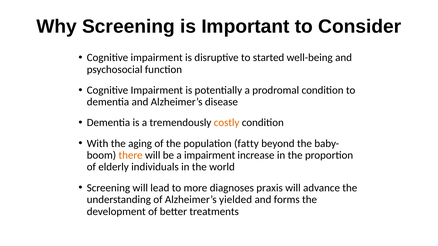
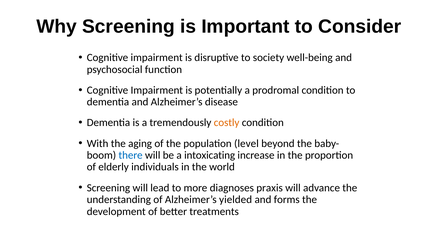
started: started -> society
fatty: fatty -> level
there colour: orange -> blue
a impairment: impairment -> intoxicating
